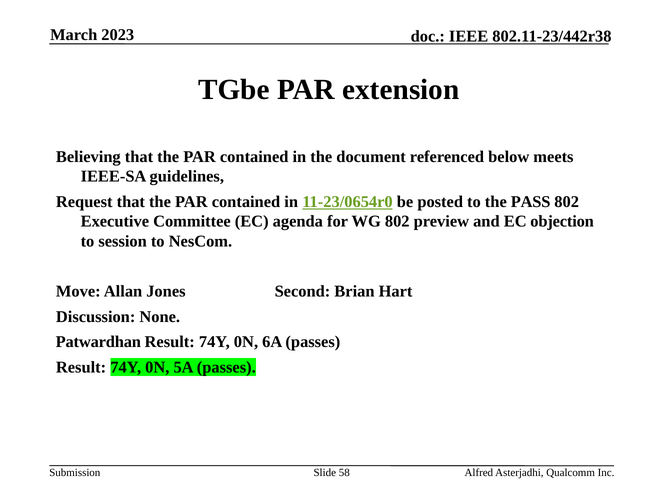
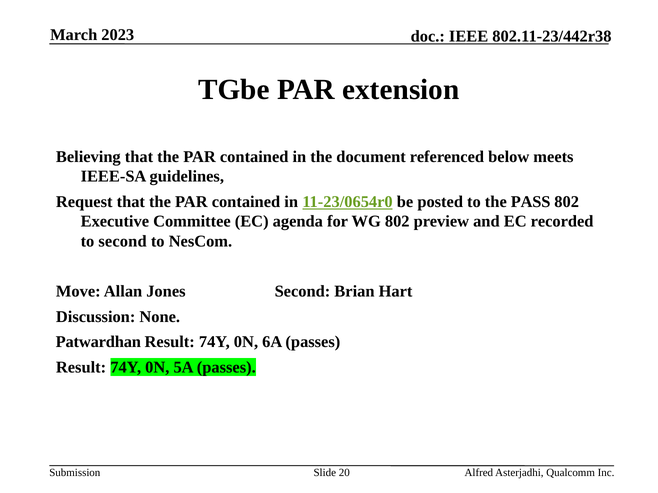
objection: objection -> recorded
to session: session -> second
58: 58 -> 20
